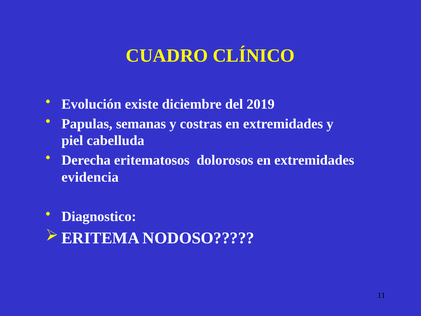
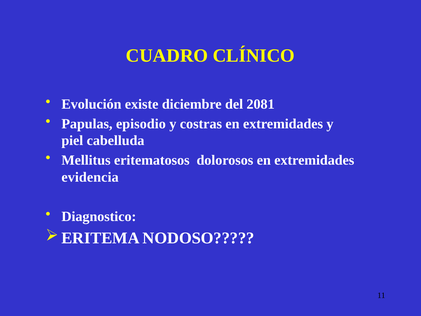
2019: 2019 -> 2081
semanas: semanas -> episodio
Derecha: Derecha -> Mellitus
